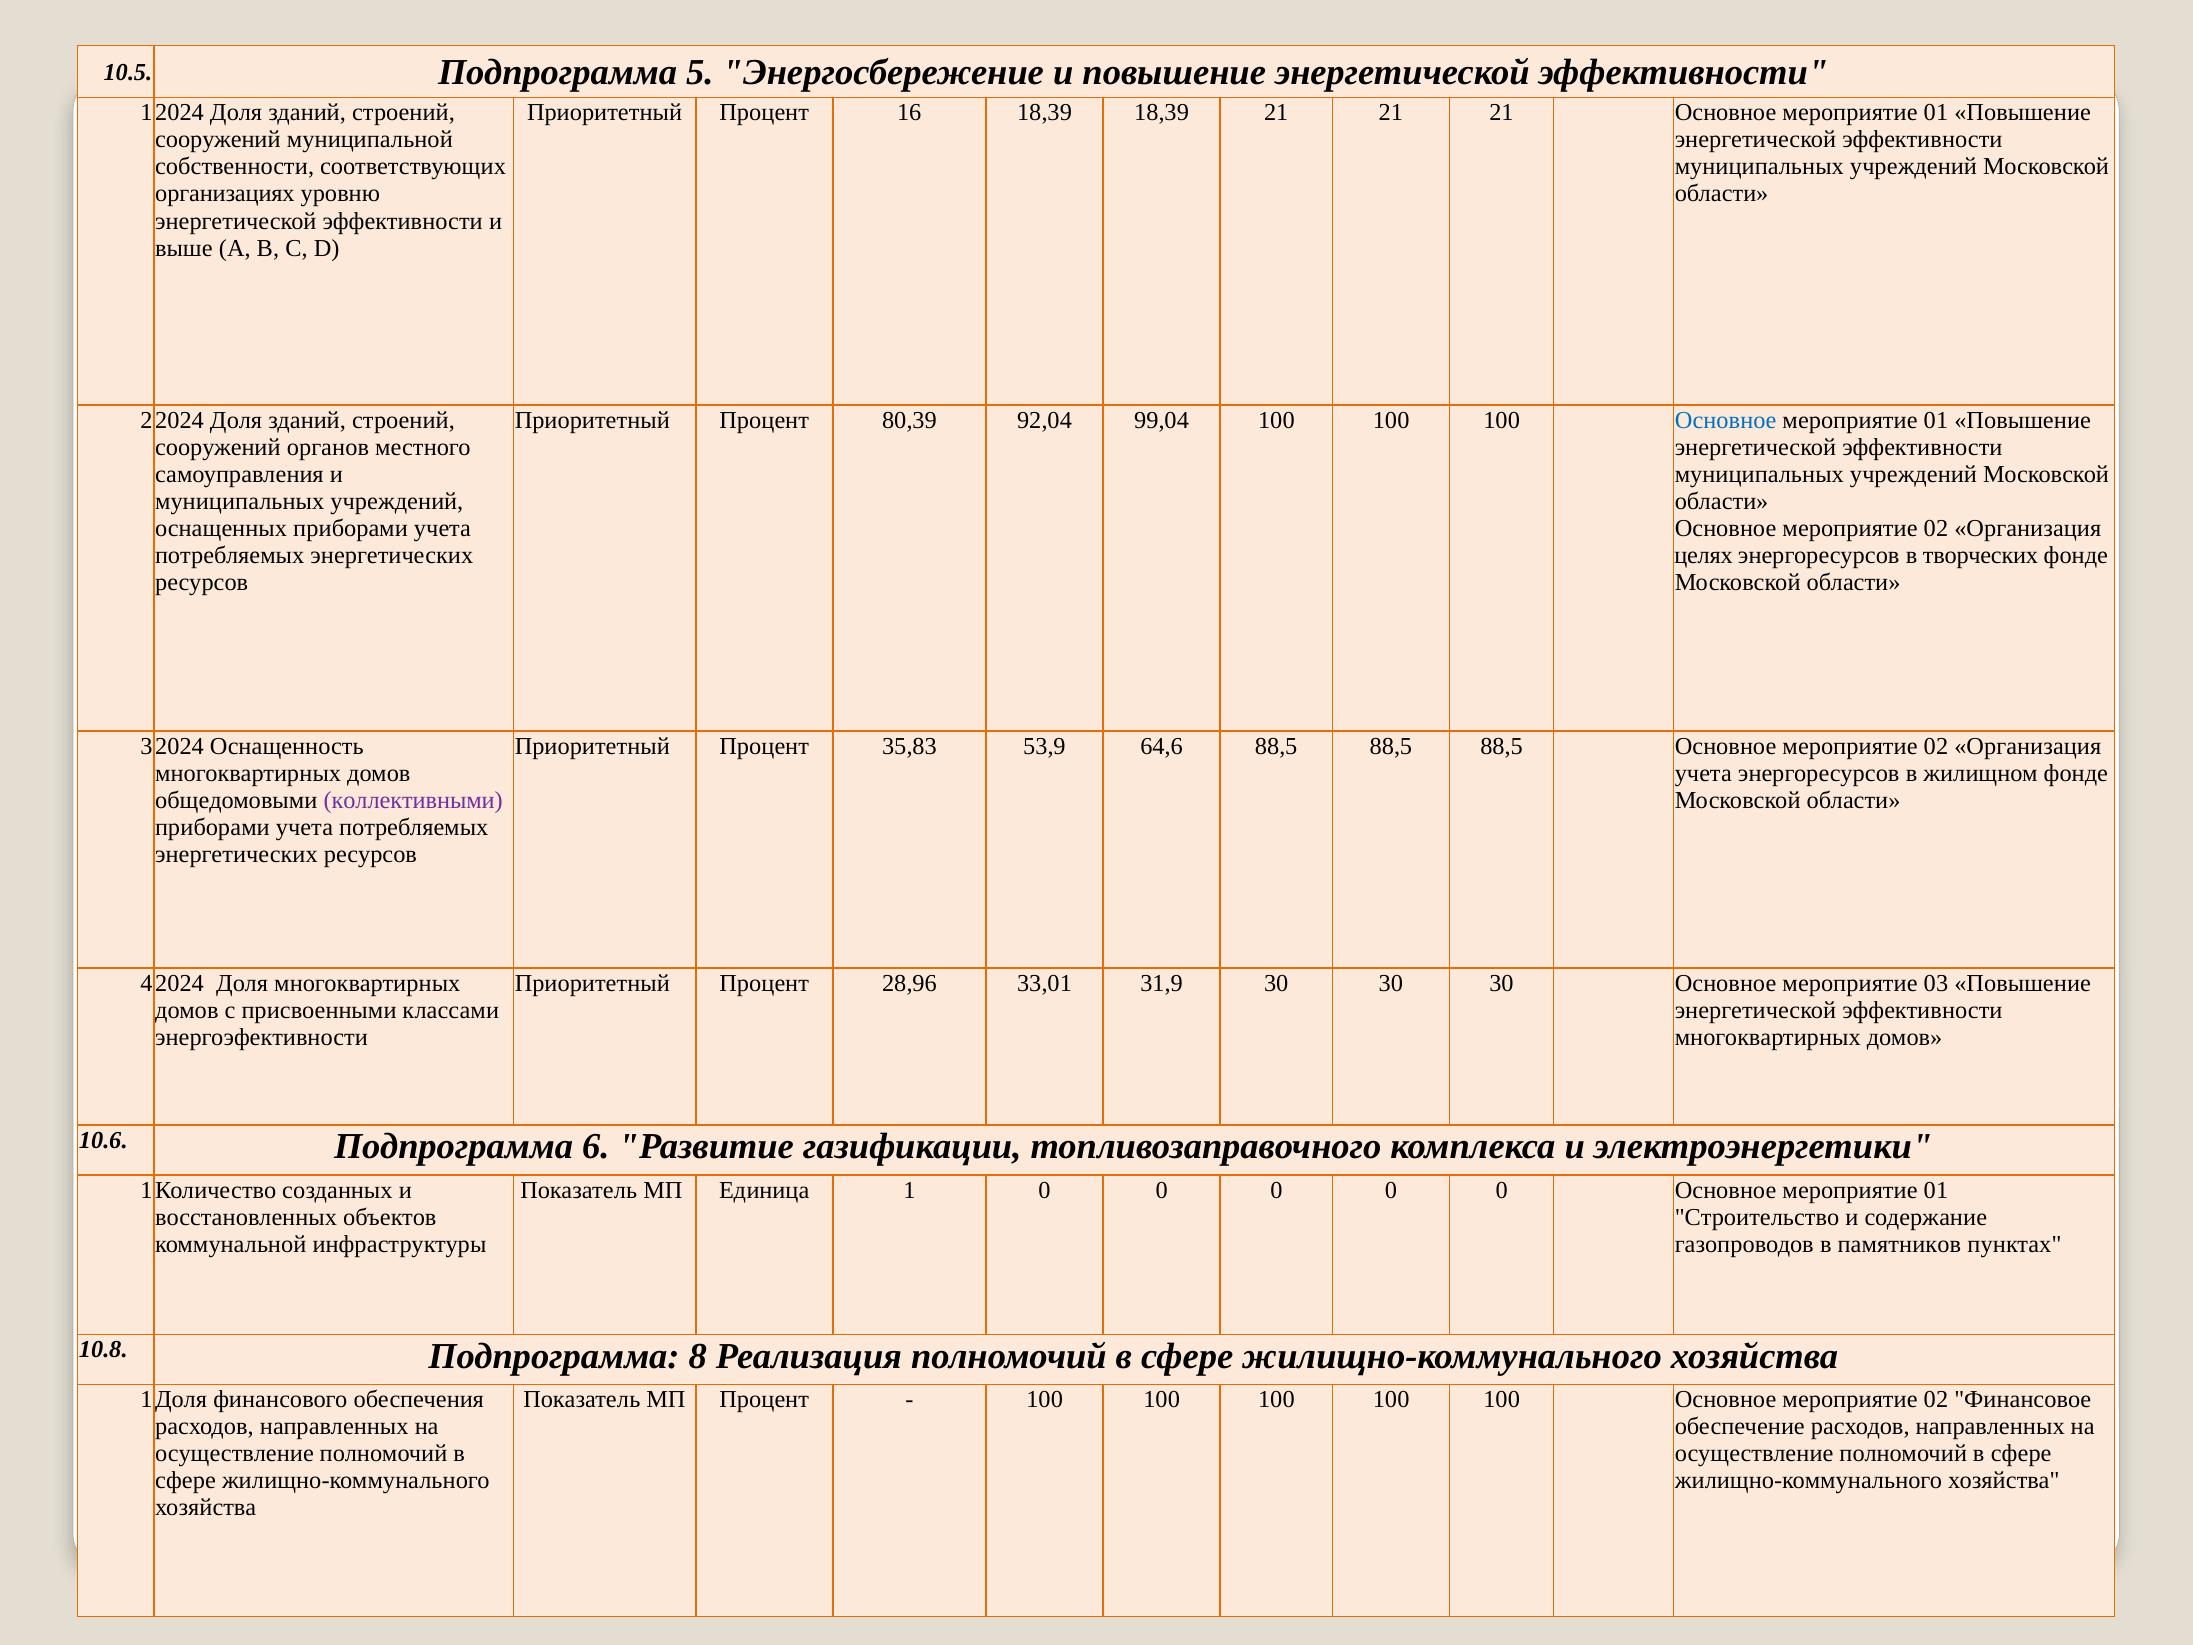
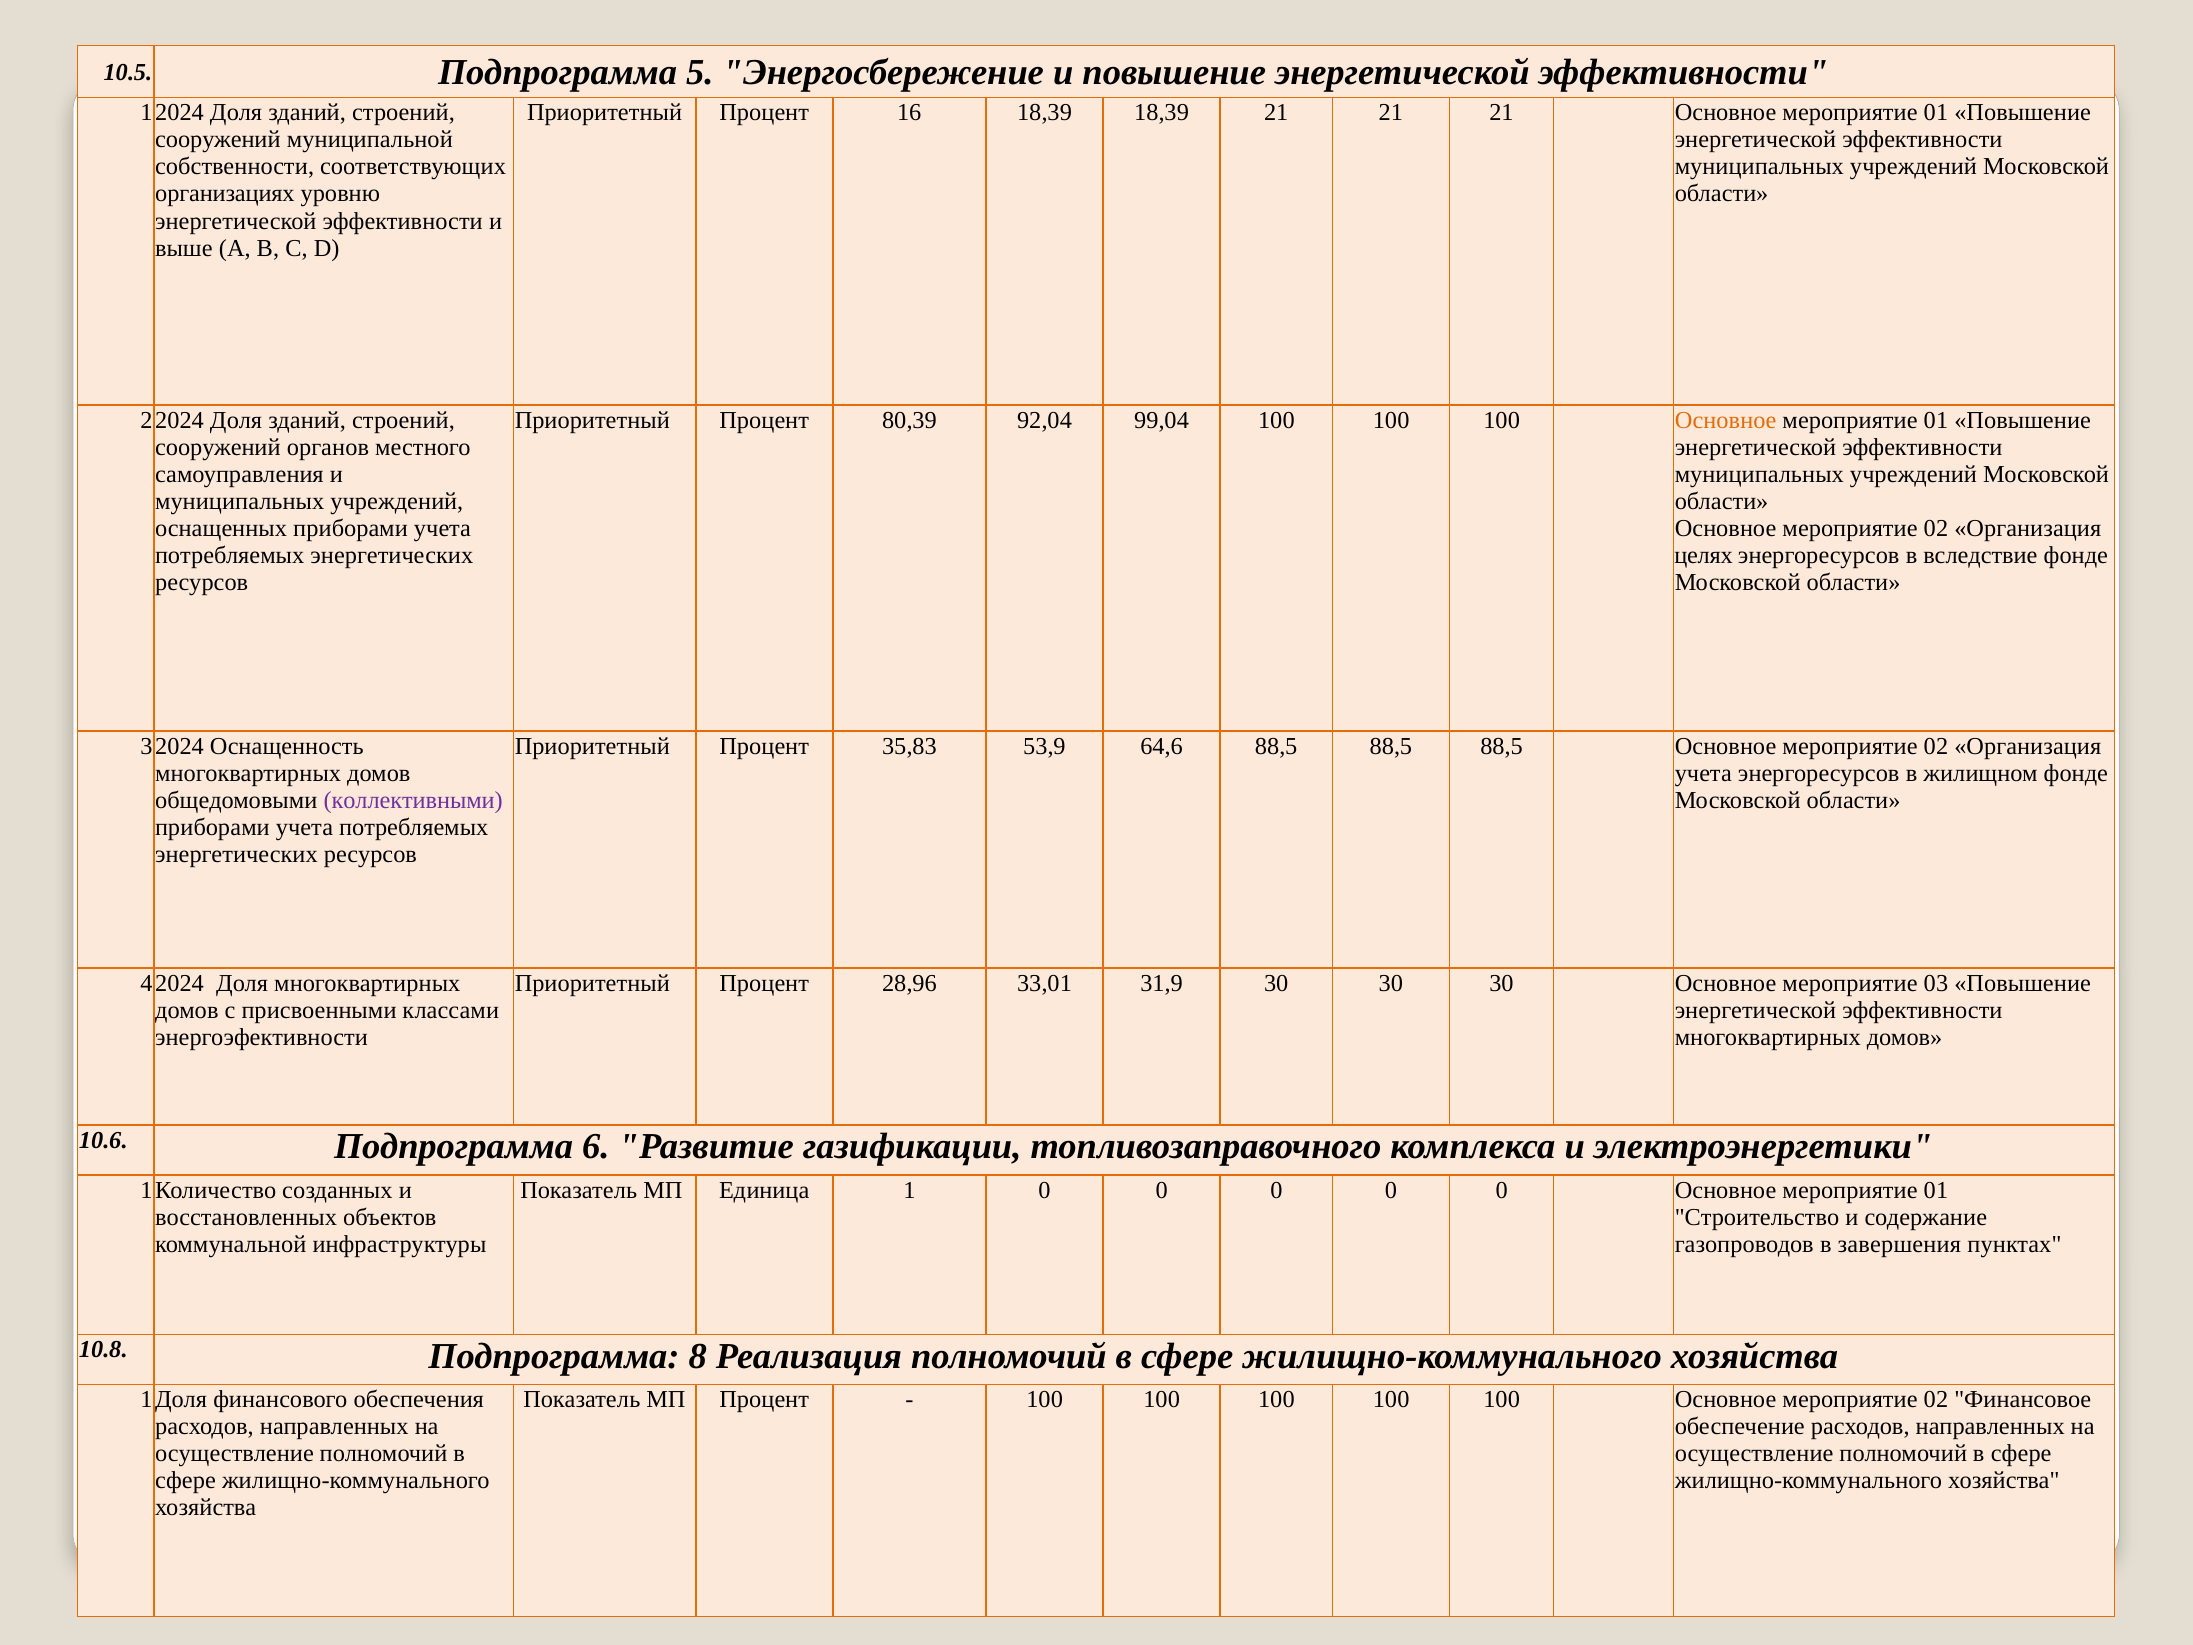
Основное at (1726, 420) colour: blue -> orange
творческих: творческих -> вследствие
памятников: памятников -> завершения
